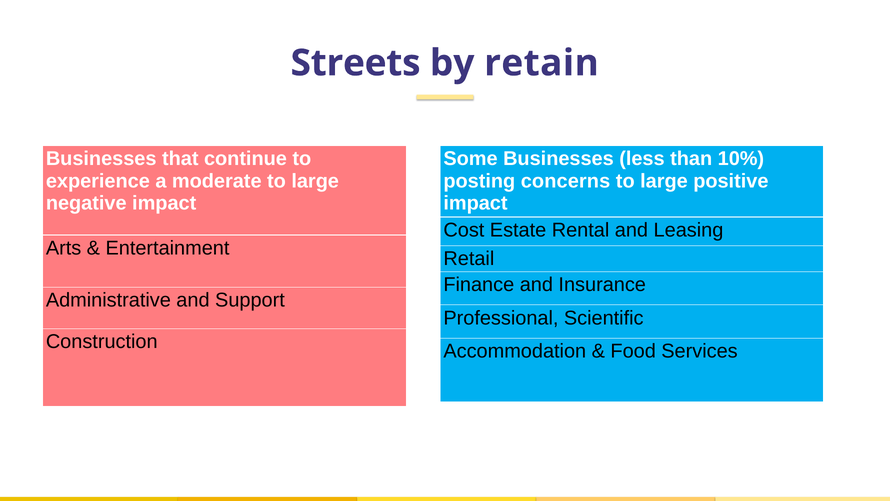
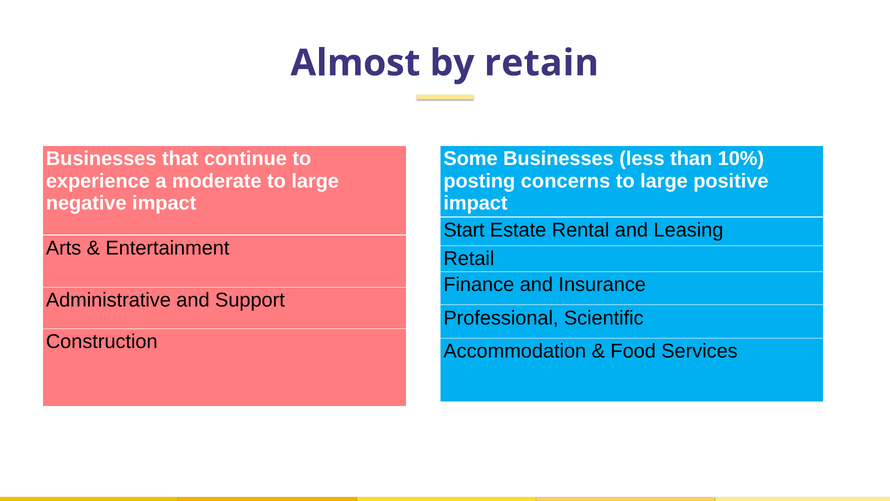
Streets: Streets -> Almost
Cost: Cost -> Start
